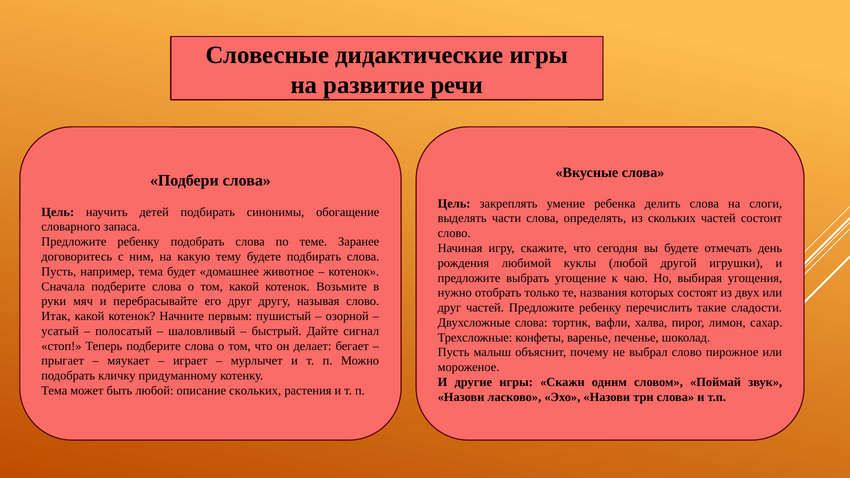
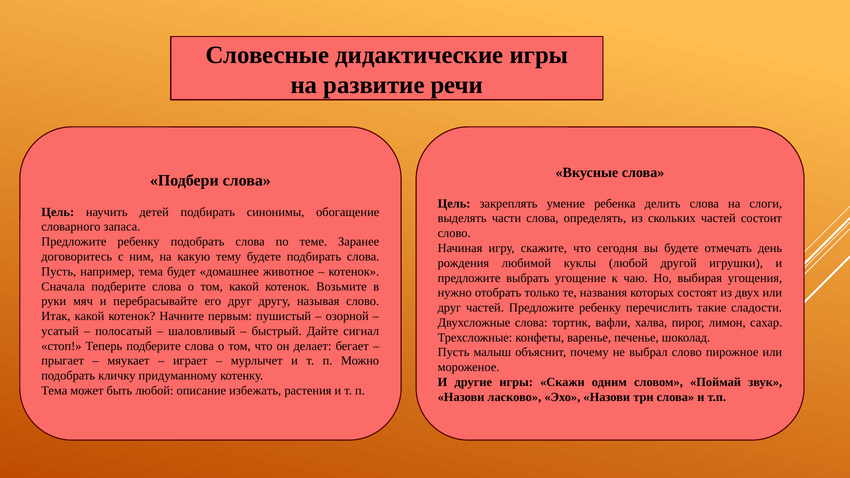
описание скольких: скольких -> избежать
